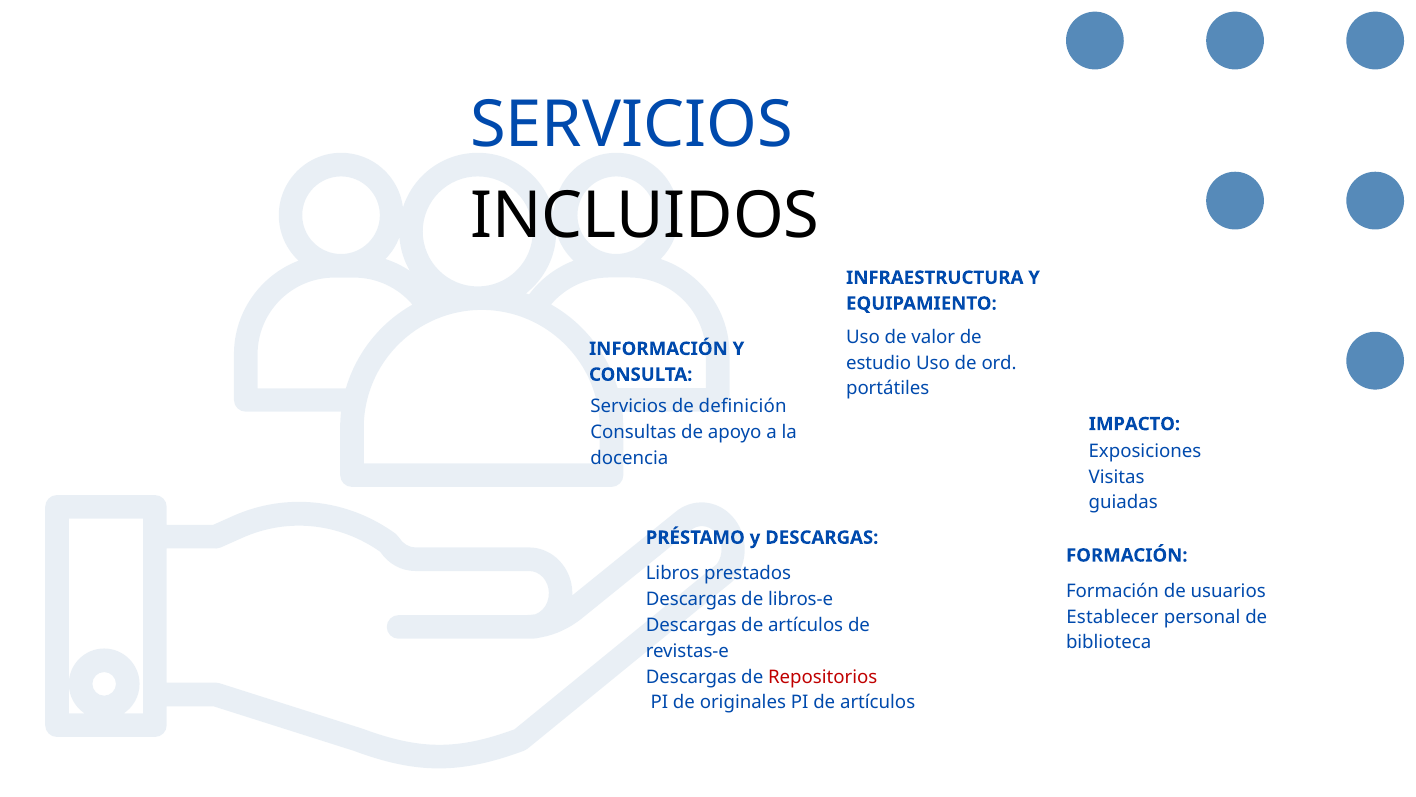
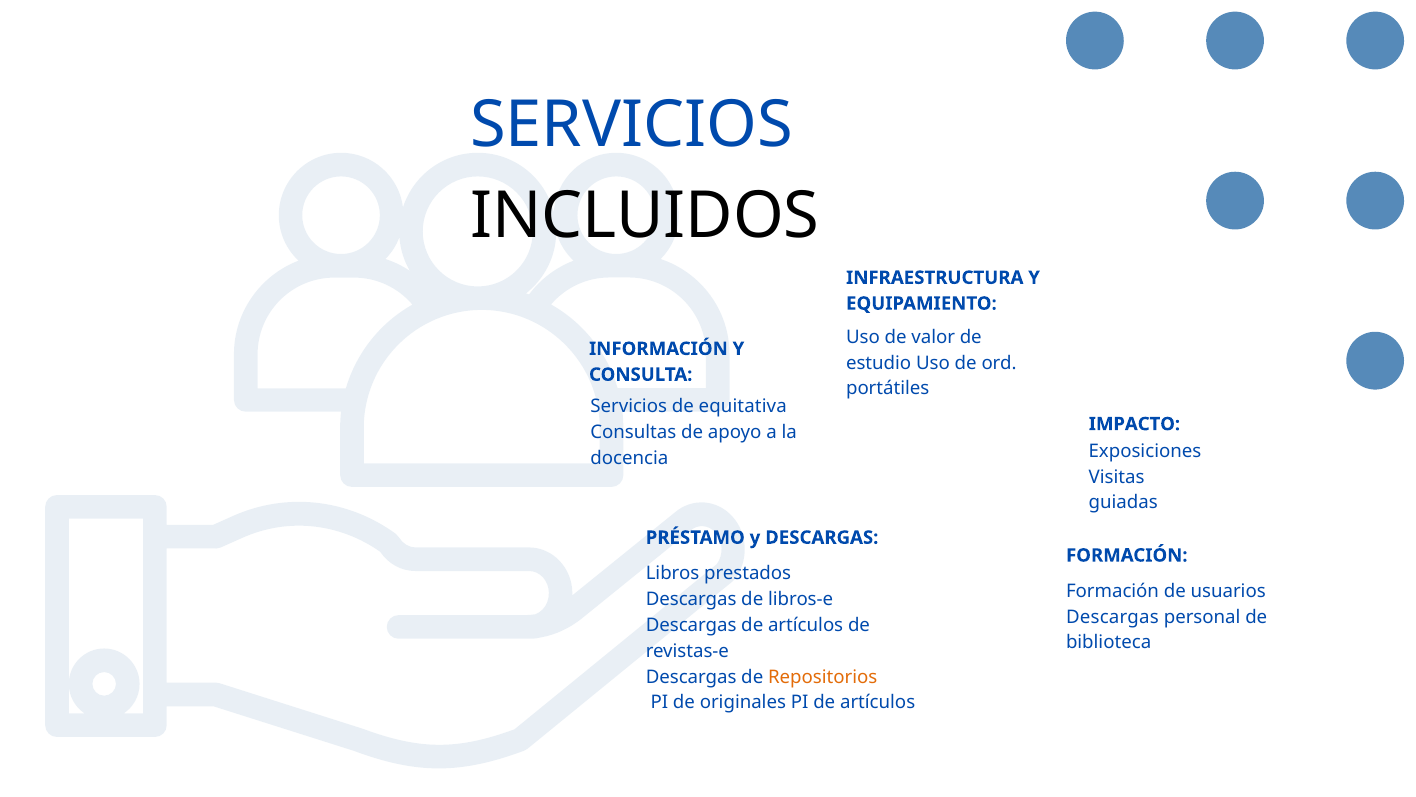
definición: definición -> equitativa
Establecer at (1112, 617): Establecer -> Descargas
Repositorios colour: red -> orange
